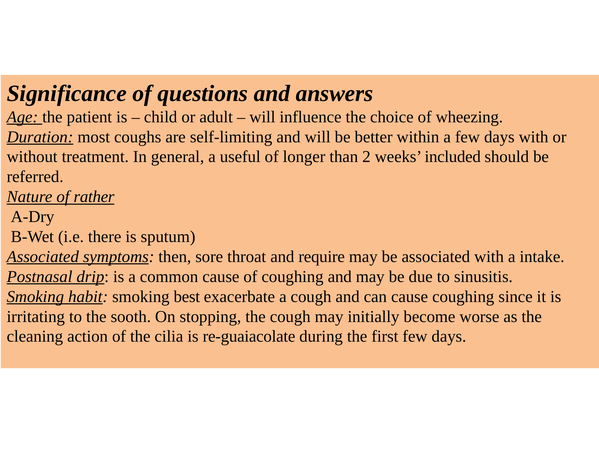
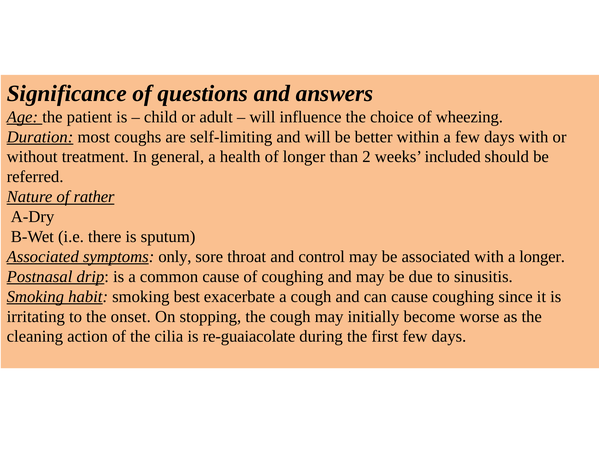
useful: useful -> health
then: then -> only
require: require -> control
a intake: intake -> longer
sooth: sooth -> onset
